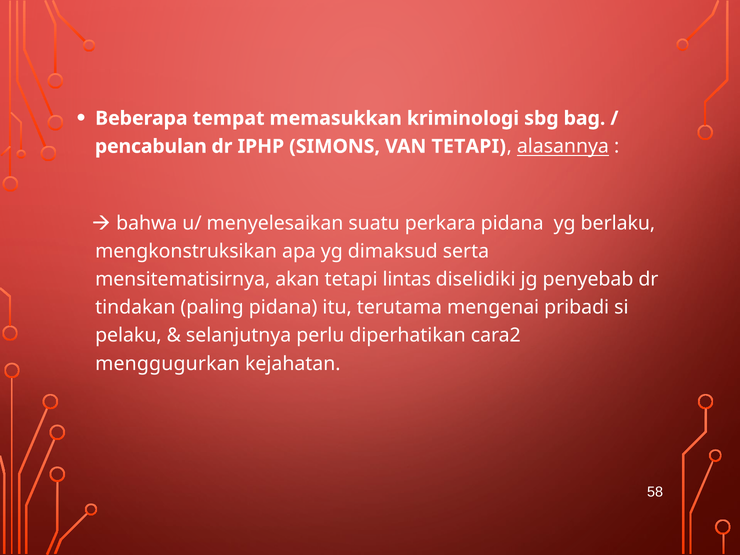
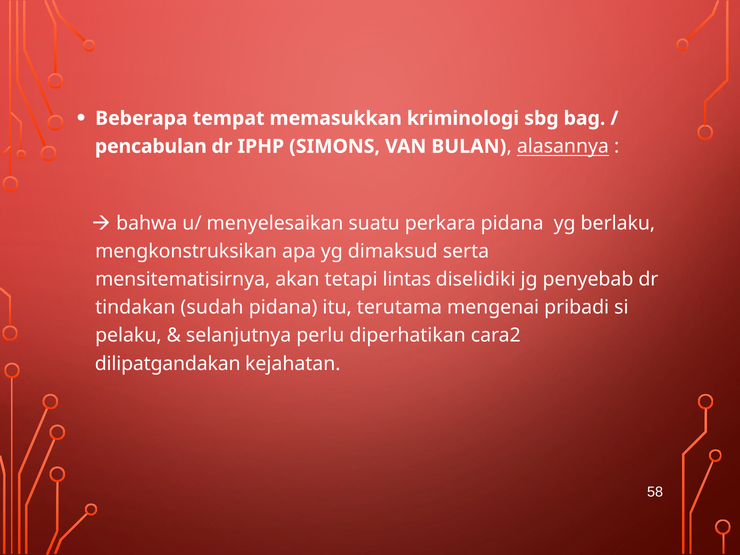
VAN TETAPI: TETAPI -> BULAN
paling: paling -> sudah
menggugurkan: menggugurkan -> dilipatgandakan
